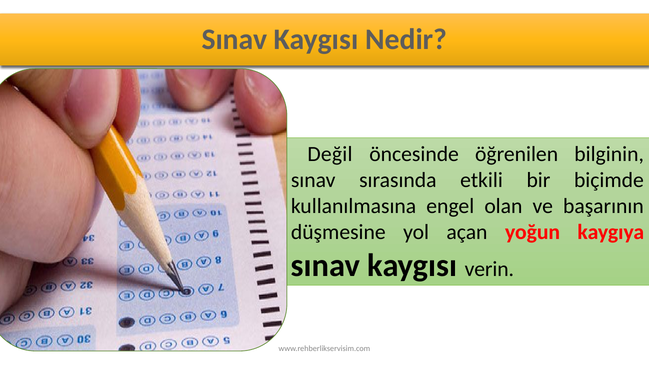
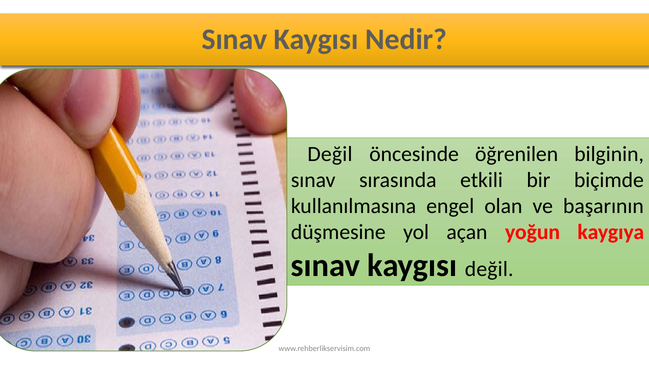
kaygısı verin: verin -> değil
